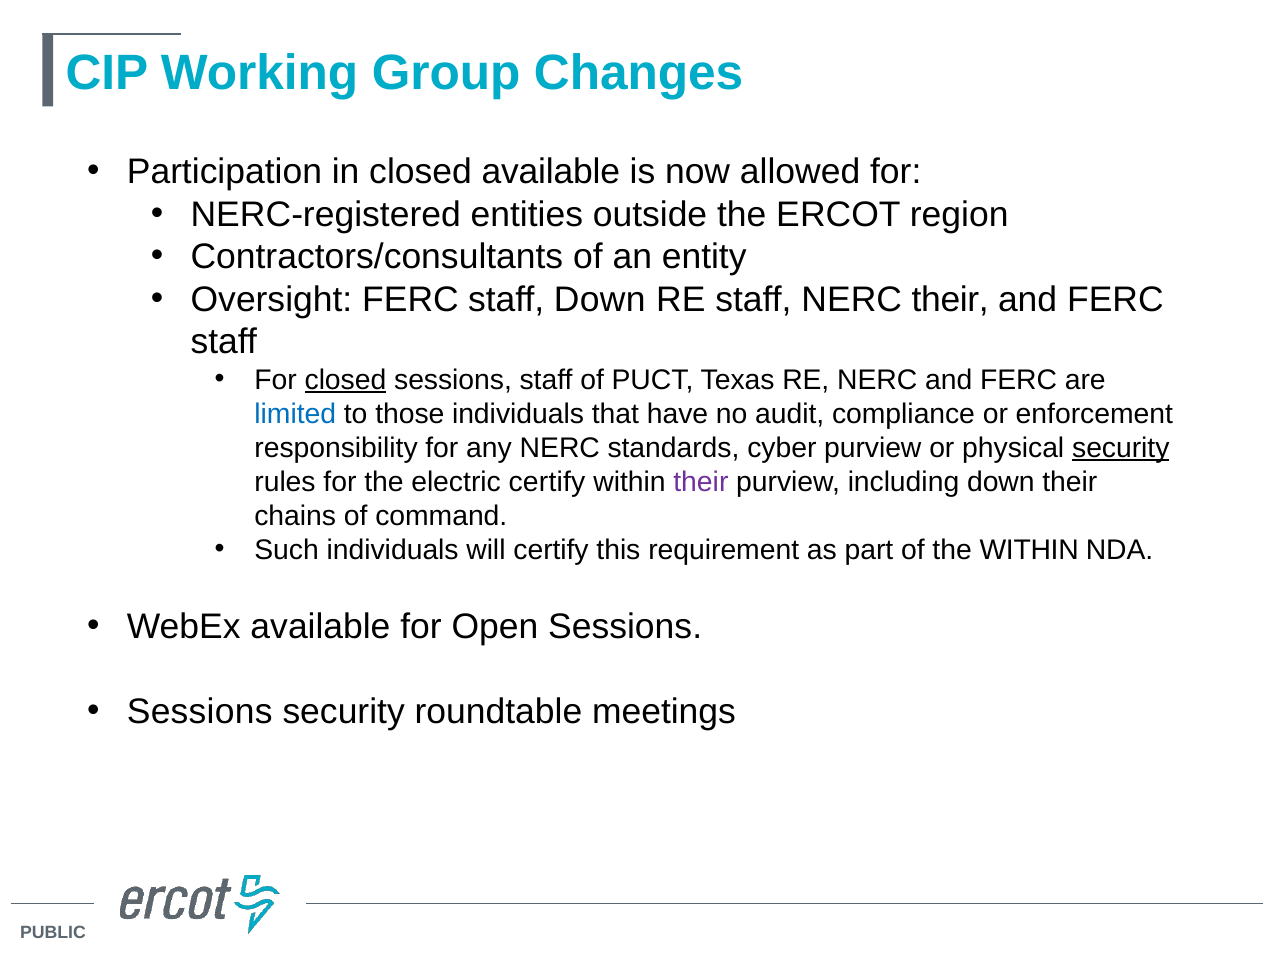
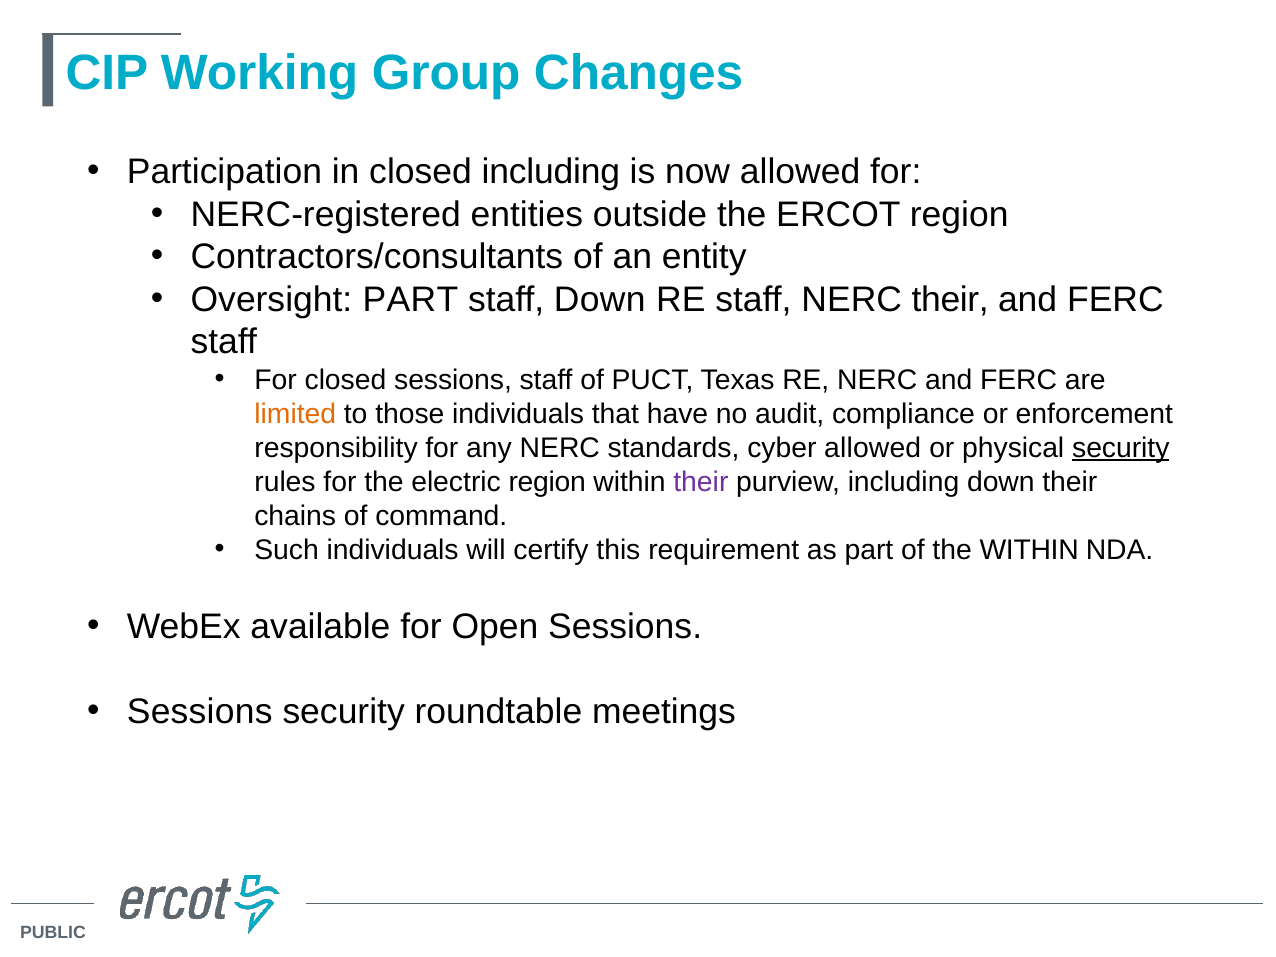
closed available: available -> including
Oversight FERC: FERC -> PART
closed at (345, 380) underline: present -> none
limited colour: blue -> orange
cyber purview: purview -> allowed
electric certify: certify -> region
